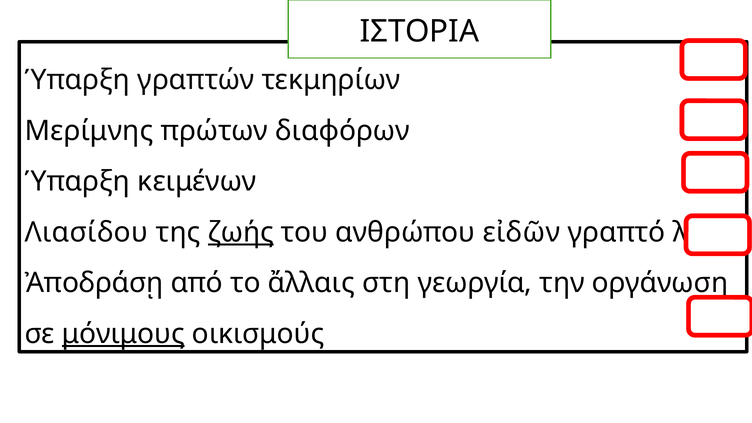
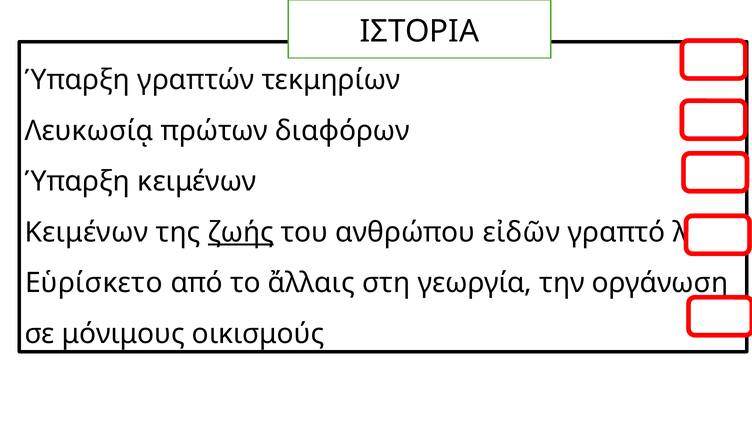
Μερίμνης: Μερίμνης -> Λευκωσίᾳ
Λιασίδου at (86, 232): Λιασίδου -> Κειμένων
Ἀποδράσῃ: Ἀποδράσῃ -> Εὑρίσκετο
μόνιμους underline: present -> none
